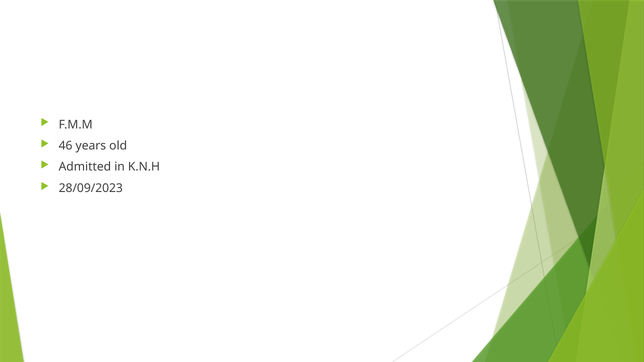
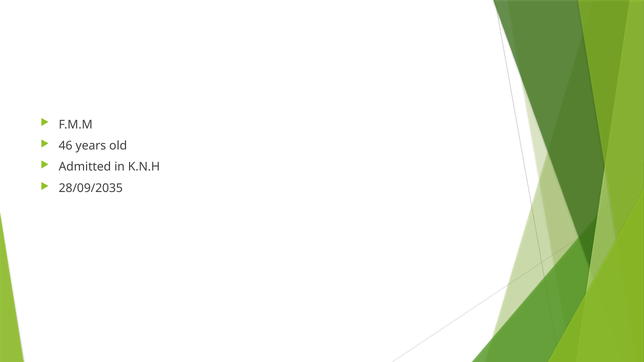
28/09/2023: 28/09/2023 -> 28/09/2035
